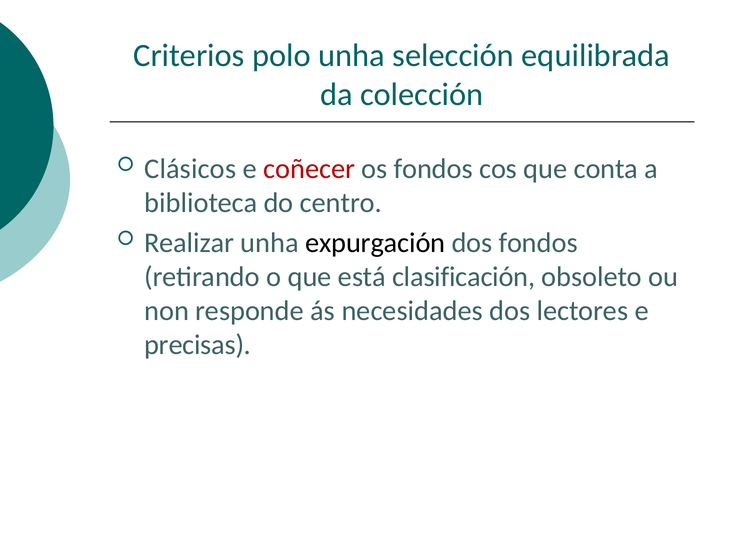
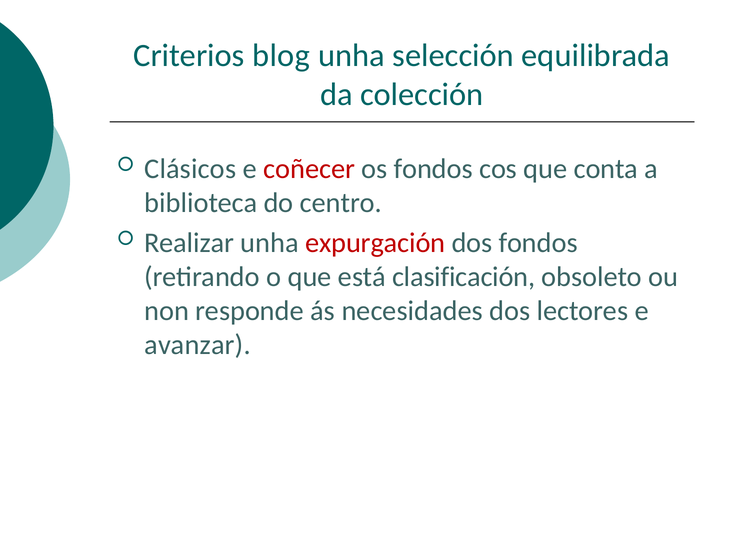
polo: polo -> blog
expurgación colour: black -> red
precisas: precisas -> avanzar
